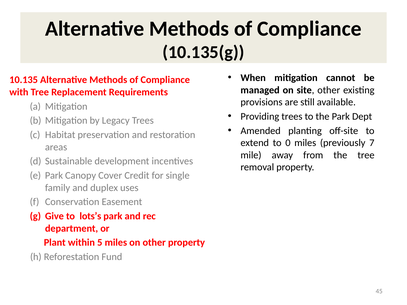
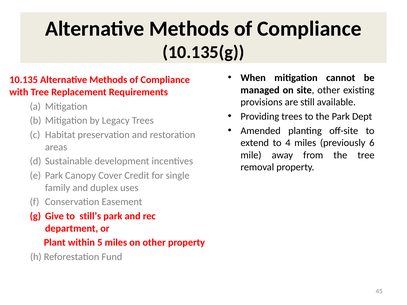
0: 0 -> 4
7: 7 -> 6
lots’s: lots’s -> still’s
